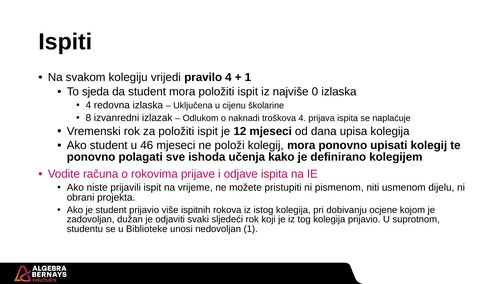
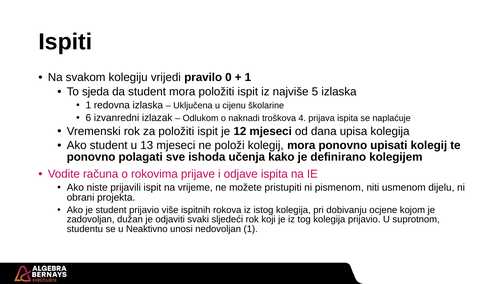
pravilo 4: 4 -> 0
0: 0 -> 5
4 at (88, 105): 4 -> 1
8: 8 -> 6
46: 46 -> 13
Biblioteke: Biblioteke -> Neaktivno
